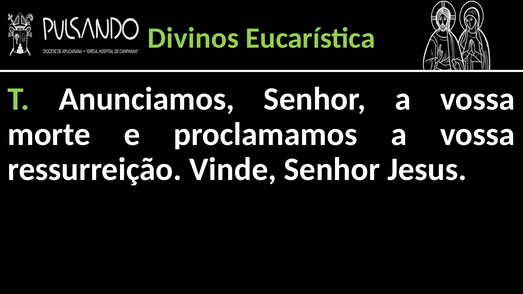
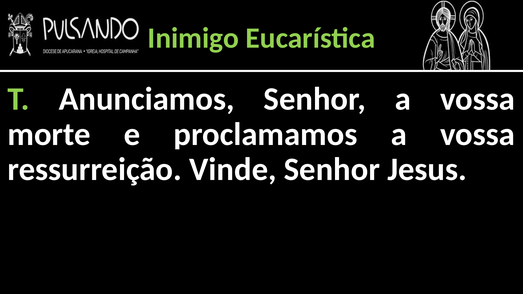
Divinos: Divinos -> Inimigo
